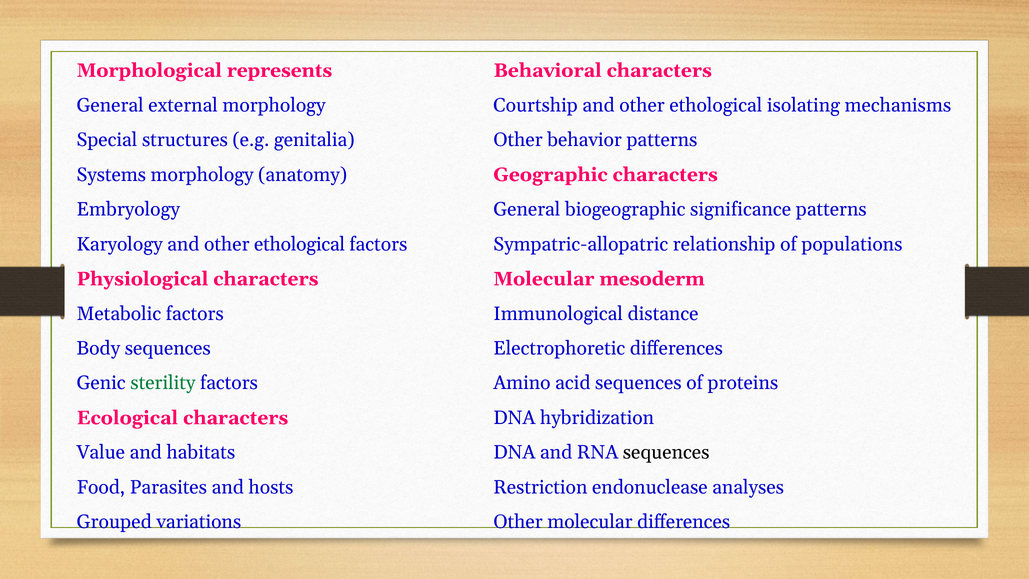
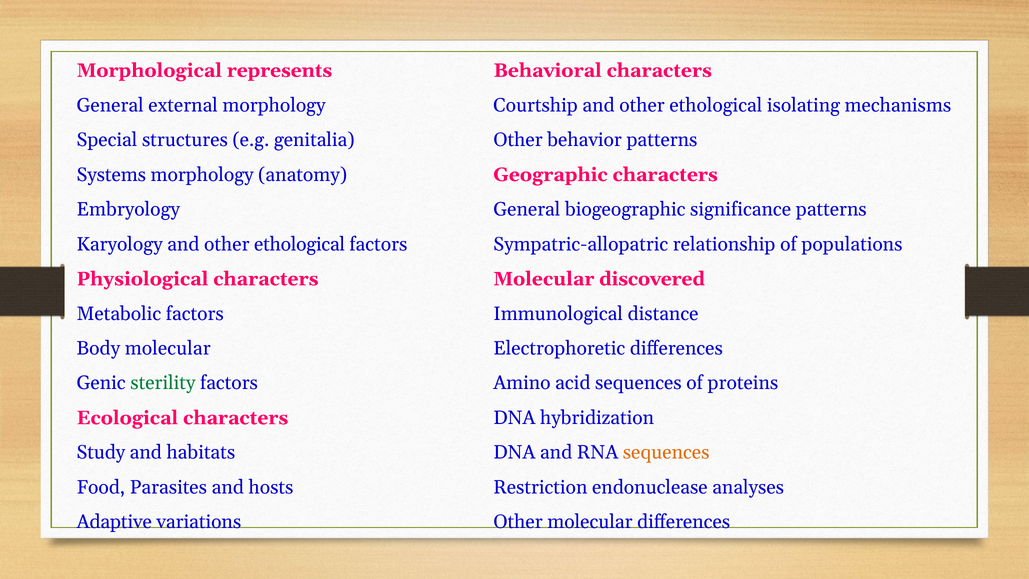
mesoderm: mesoderm -> discovered
Body sequences: sequences -> molecular
Value: Value -> Study
sequences at (666, 452) colour: black -> orange
Grouped: Grouped -> Adaptive
